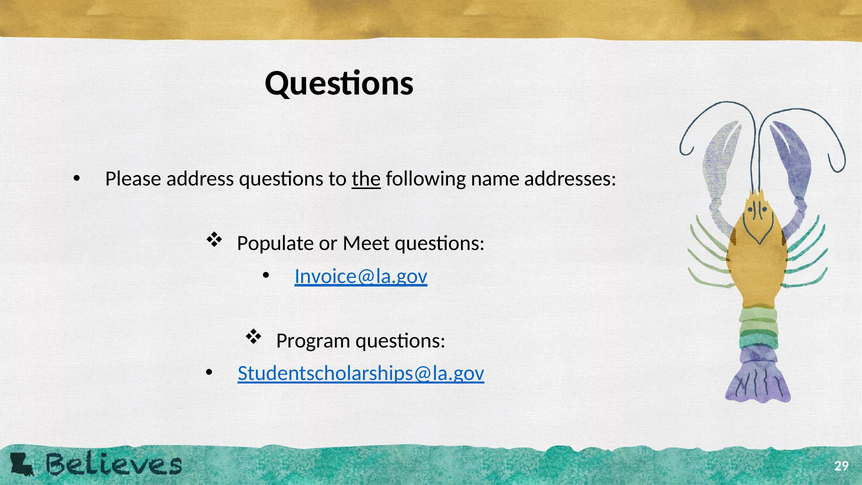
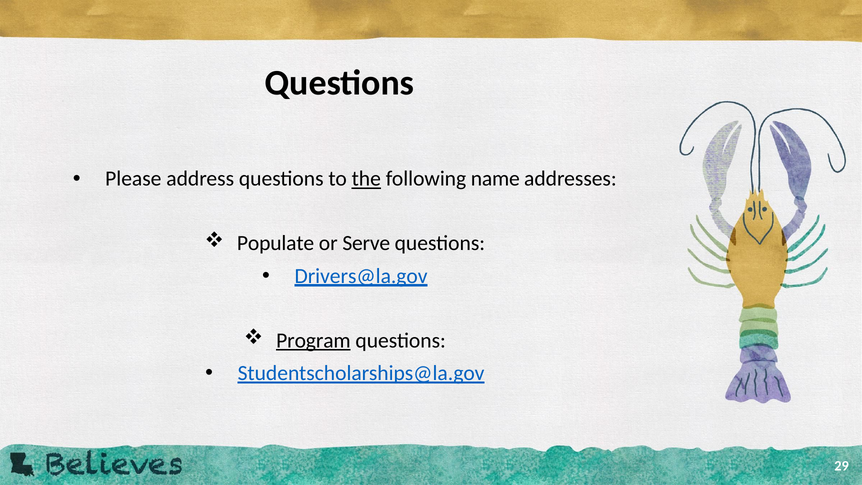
Meet: Meet -> Serve
Invoice@la.gov: Invoice@la.gov -> Drivers@la.gov
Program underline: none -> present
